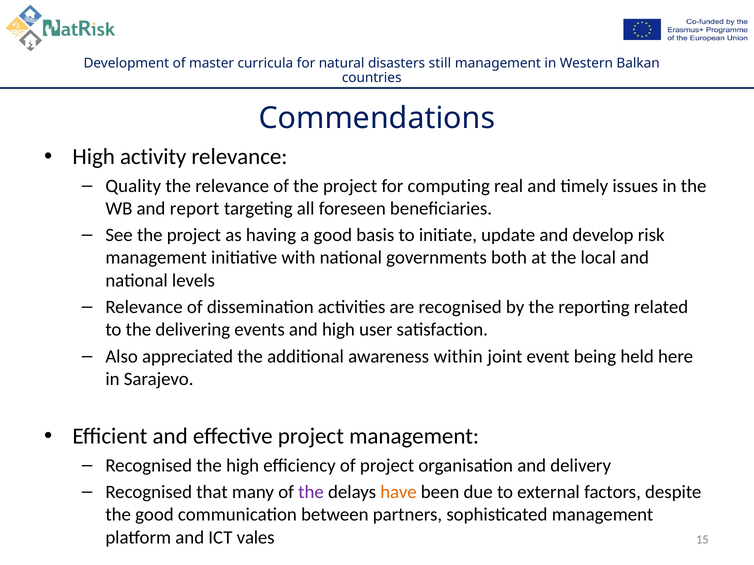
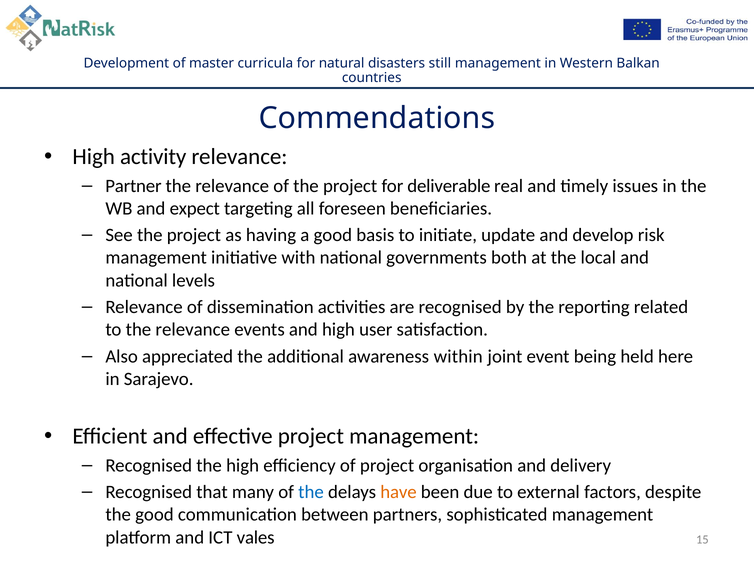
Quality: Quality -> Partner
computing: computing -> deliverable
report: report -> expect
to the delivering: delivering -> relevance
the at (311, 493) colour: purple -> blue
